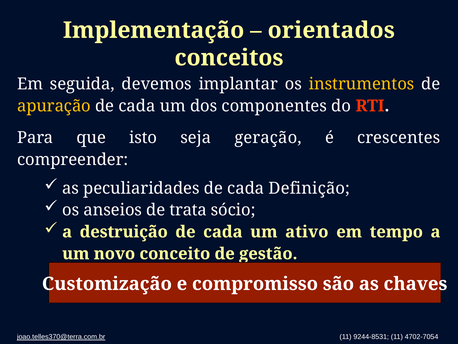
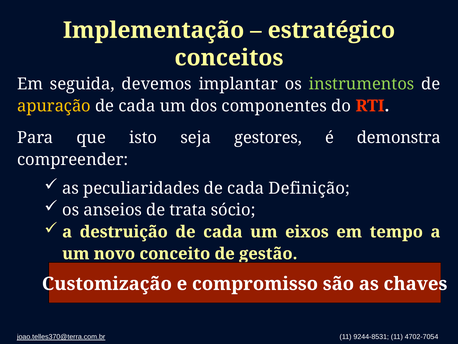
orientados: orientados -> estratégico
instrumentos colour: yellow -> light green
geração: geração -> gestores
crescentes: crescentes -> demonstra
ativo: ativo -> eixos
